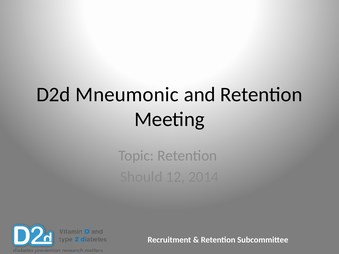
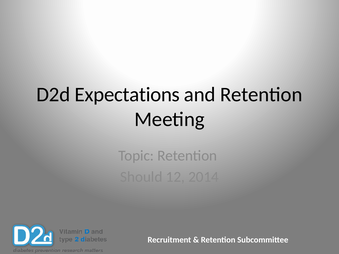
Mneumonic: Mneumonic -> Expectations
